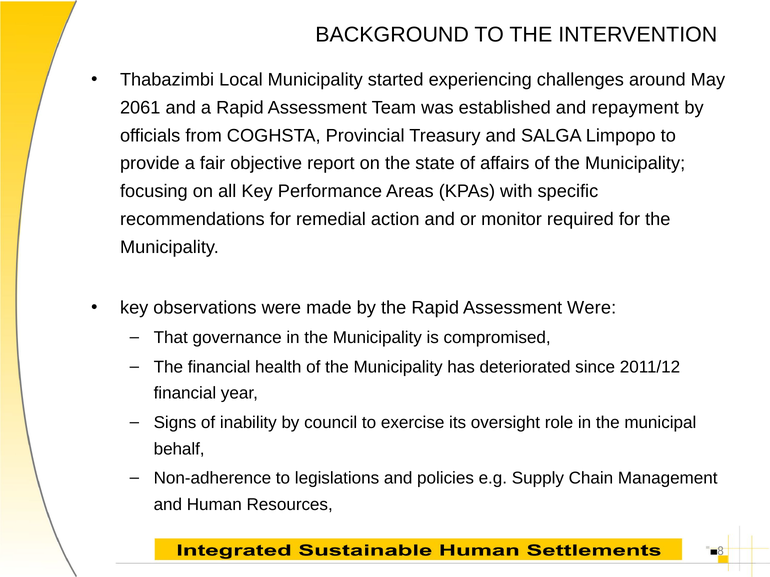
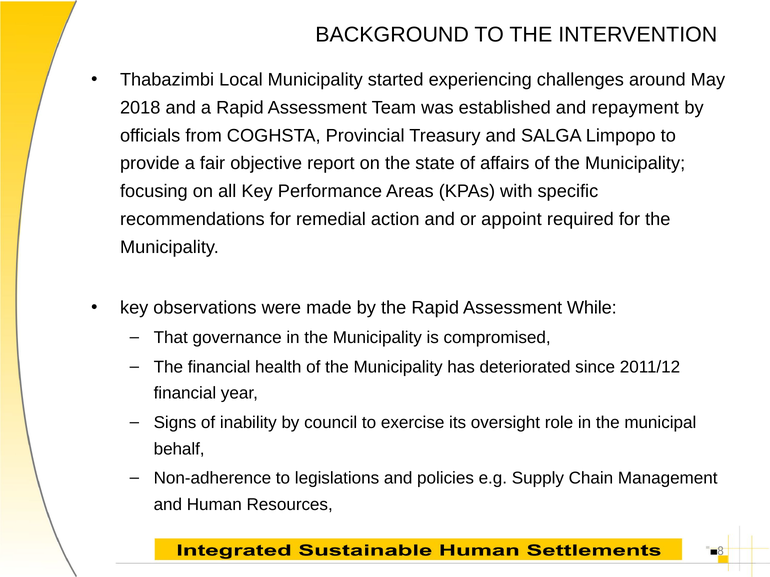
2061: 2061 -> 2018
monitor: monitor -> appoint
Assessment Were: Were -> While
